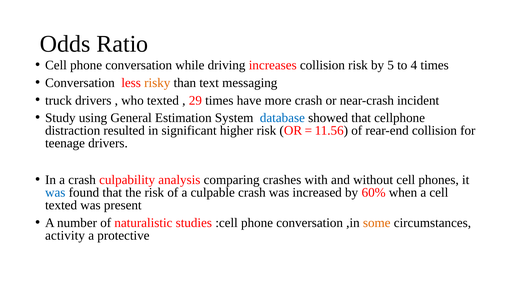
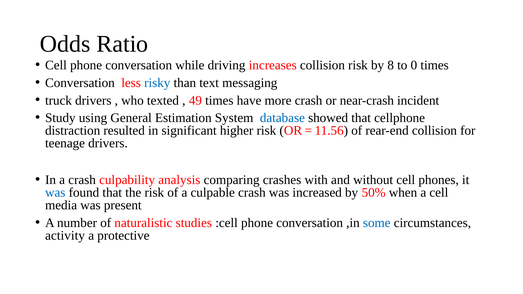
5: 5 -> 8
4: 4 -> 0
risky colour: orange -> blue
29: 29 -> 49
60%: 60% -> 50%
texted at (61, 205): texted -> media
some colour: orange -> blue
